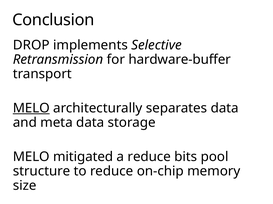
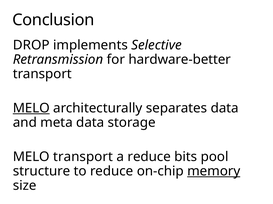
hardware-buffer: hardware-buffer -> hardware-better
MELO mitigated: mitigated -> transport
memory underline: none -> present
